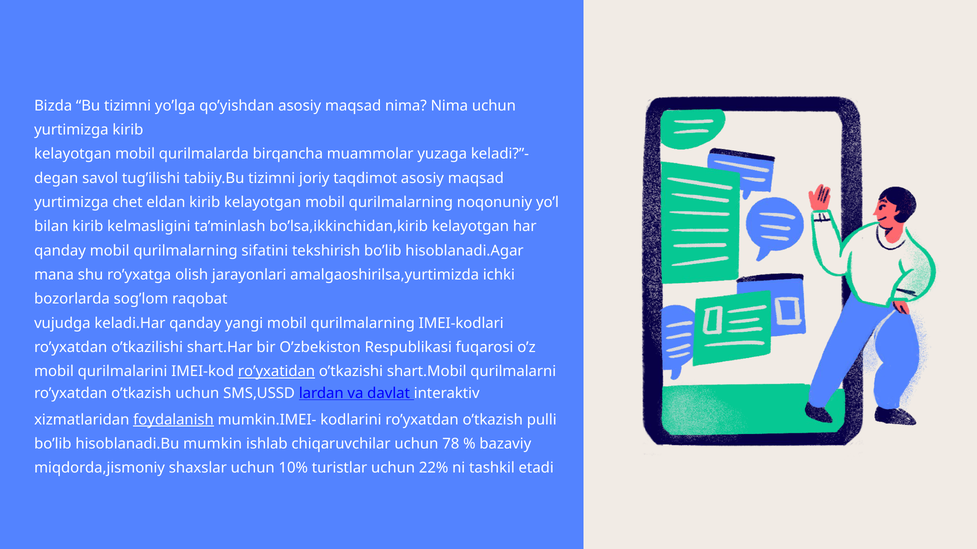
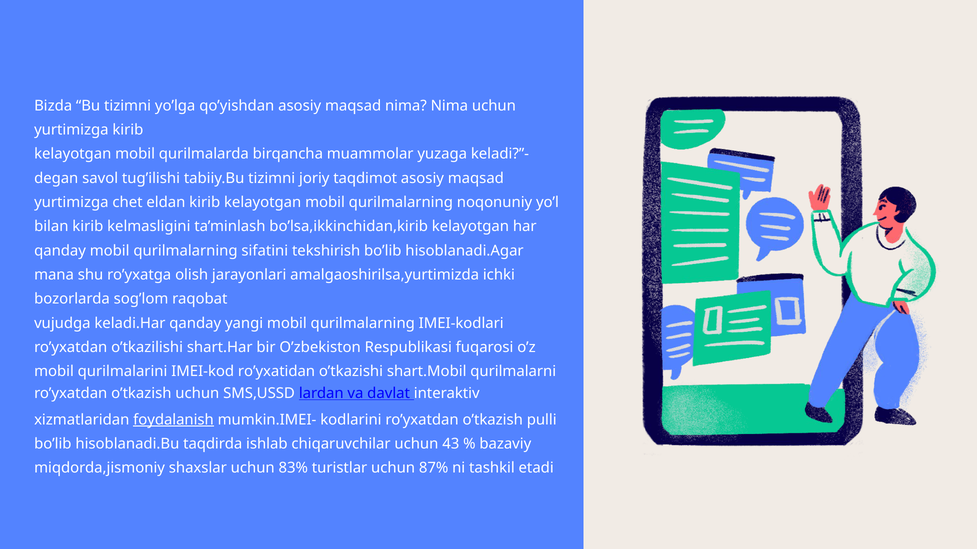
ro’yxatidan underline: present -> none
mumkin: mumkin -> taqdirda
78: 78 -> 43
10%: 10% -> 83%
22%: 22% -> 87%
